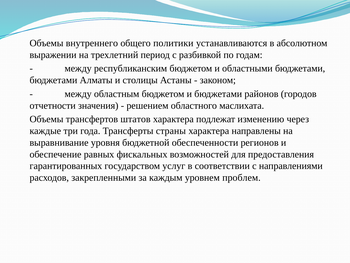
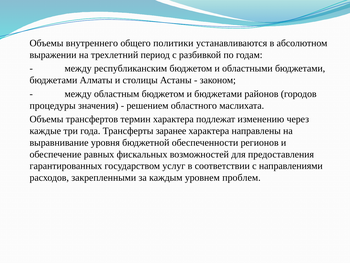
отчетности: отчетности -> процедуры
штатов: штатов -> термин
страны: страны -> заранее
